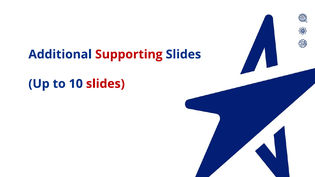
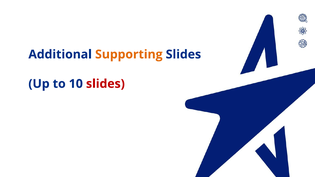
Supporting colour: red -> orange
